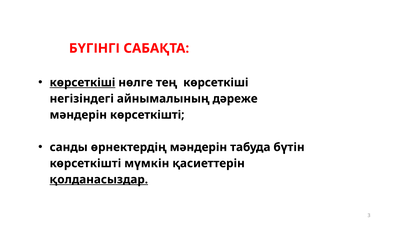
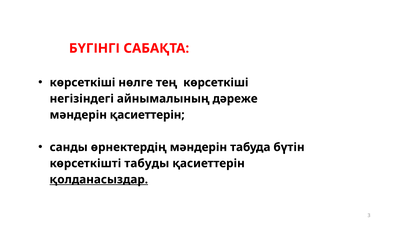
көрсеткіші at (83, 82) underline: present -> none
мәндерін көрсеткішті: көрсеткішті -> қасиеттерін
мүмкін: мүмкін -> табуды
